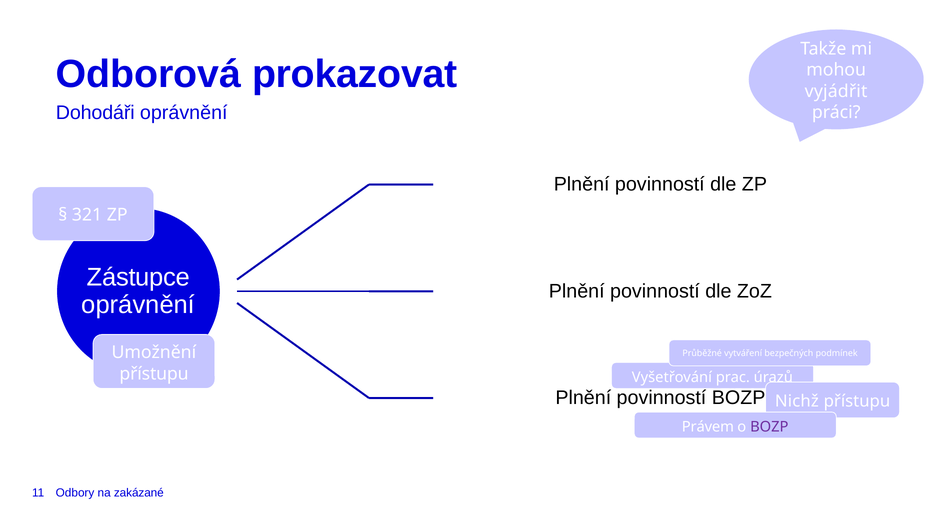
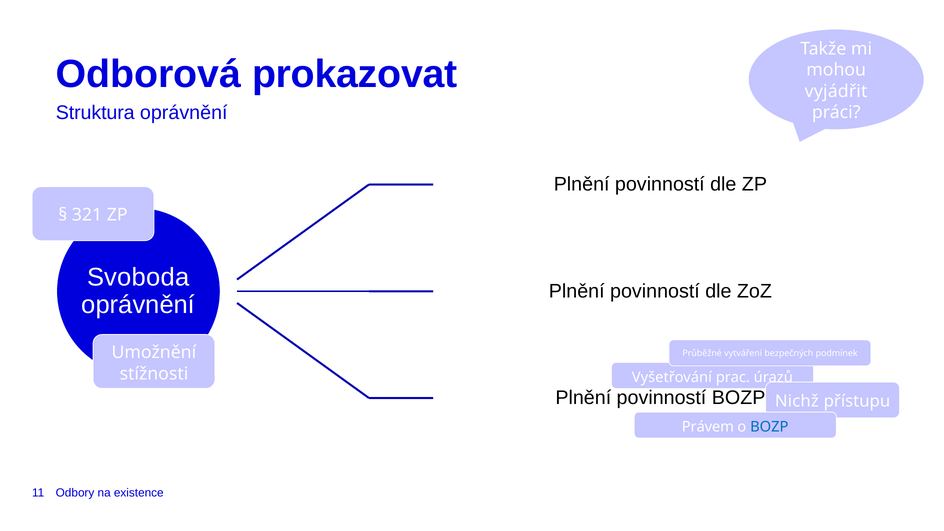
Dohodáři: Dohodáři -> Struktura
Zástupce: Zástupce -> Svoboda
přístupu at (154, 374): přístupu -> stížnosti
BOZP at (769, 427) colour: purple -> blue
zakázané: zakázané -> existence
